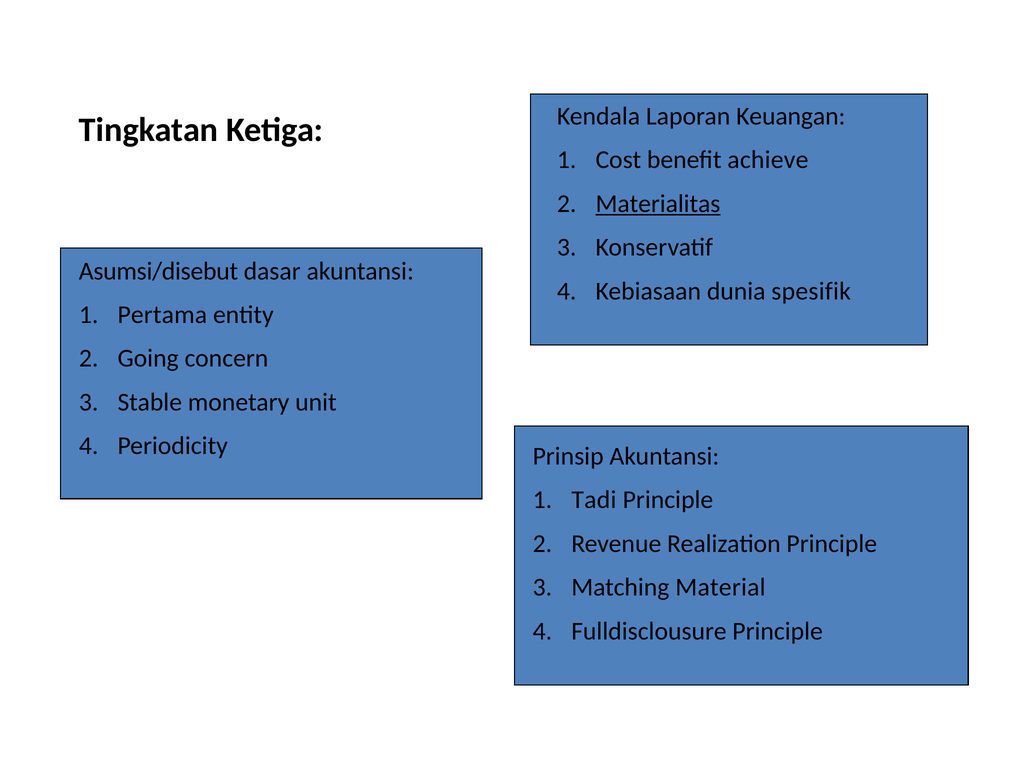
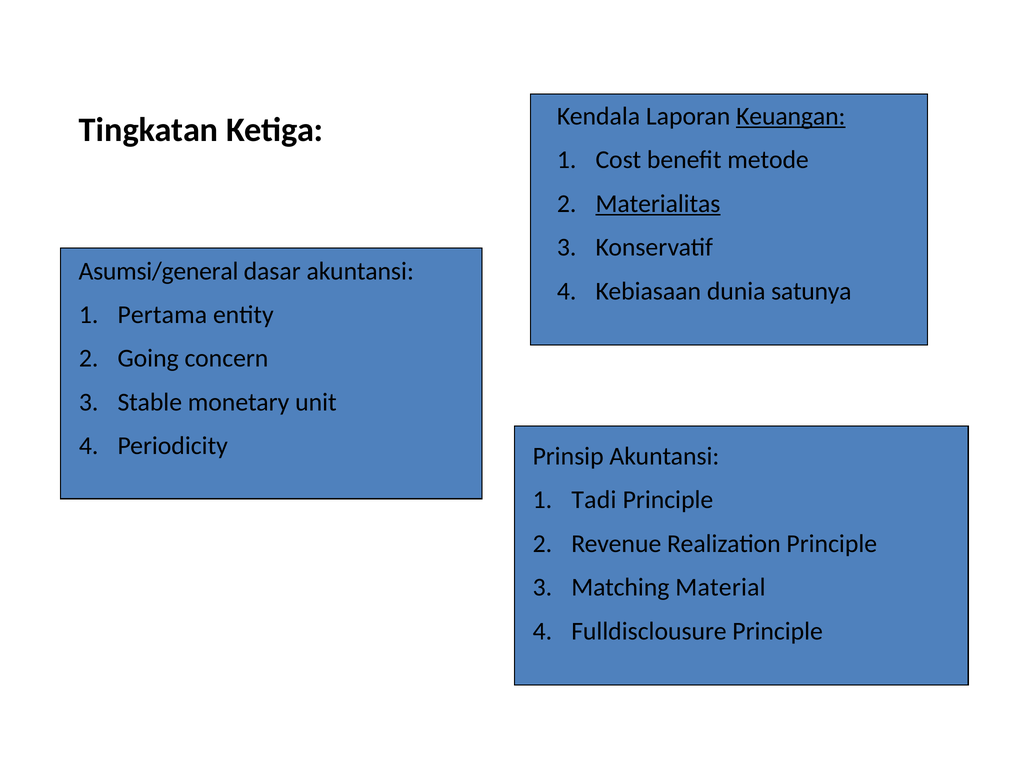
Keuangan underline: none -> present
achieve: achieve -> metode
Asumsi/disebut: Asumsi/disebut -> Asumsi/general
spesifik: spesifik -> satunya
